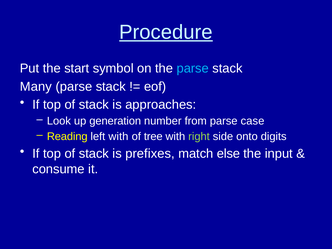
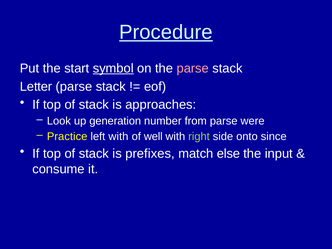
symbol underline: none -> present
parse at (193, 68) colour: light blue -> pink
Many: Many -> Letter
case: case -> were
Reading: Reading -> Practice
tree: tree -> well
digits: digits -> since
